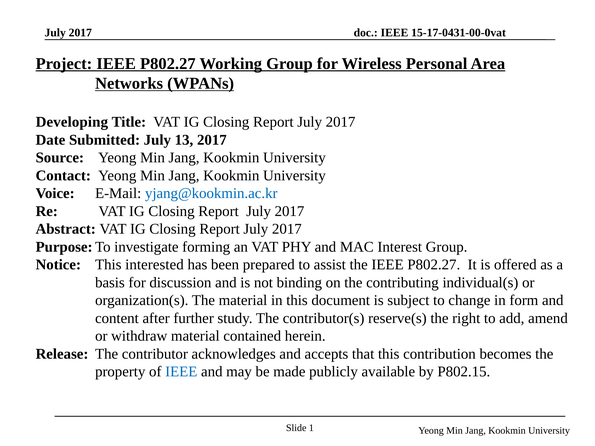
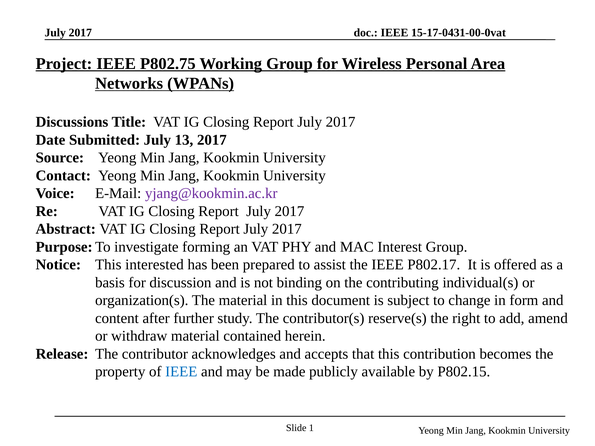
Project IEEE P802.27: P802.27 -> P802.75
Developing: Developing -> Discussions
yjang@kookmin.ac.kr colour: blue -> purple
the IEEE P802.27: P802.27 -> P802.17
